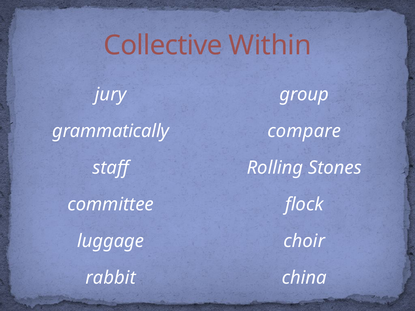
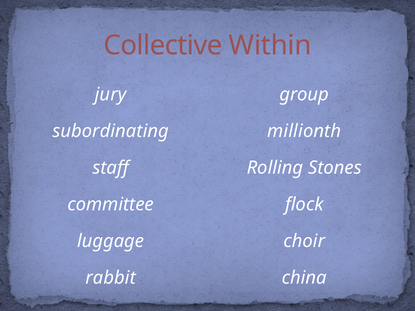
grammatically: grammatically -> subordinating
compare: compare -> millionth
